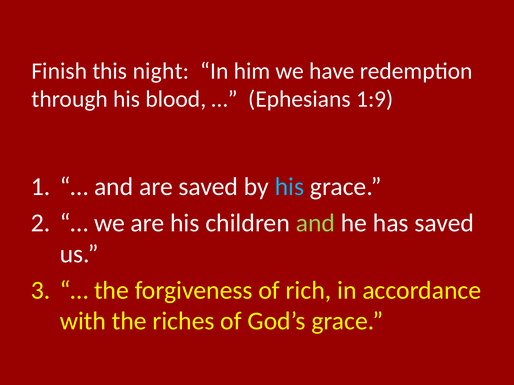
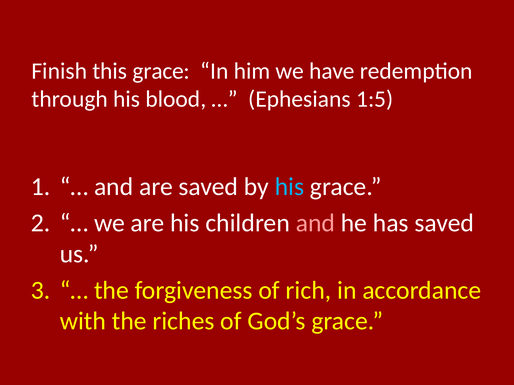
this night: night -> grace
1:9: 1:9 -> 1:5
and at (315, 223) colour: light green -> pink
